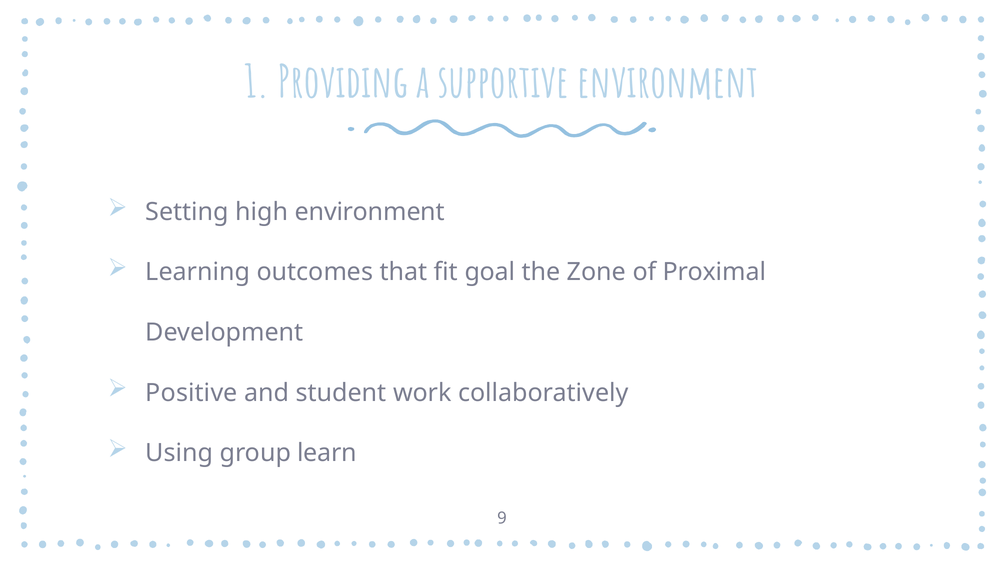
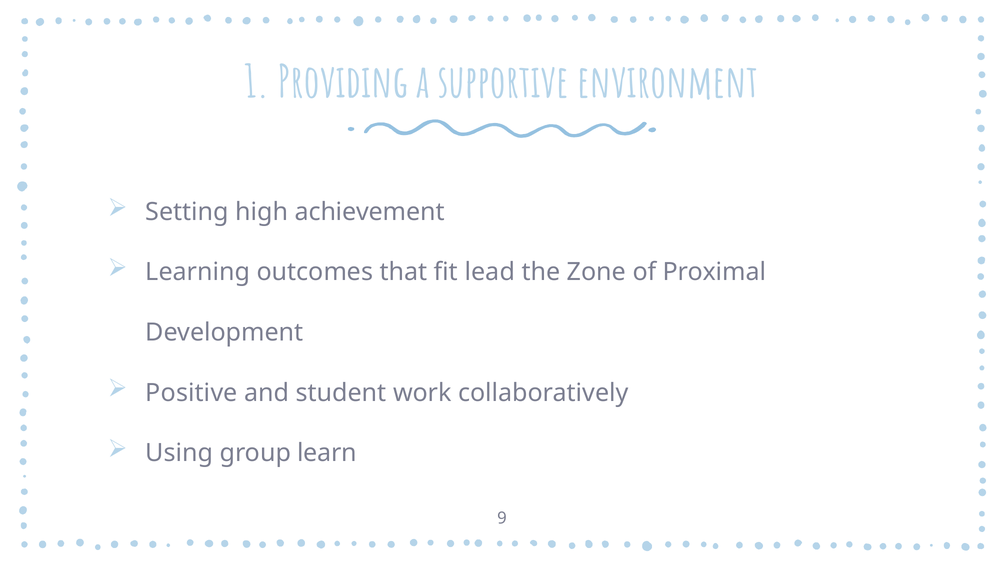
high environment: environment -> achievement
goal: goal -> lead
